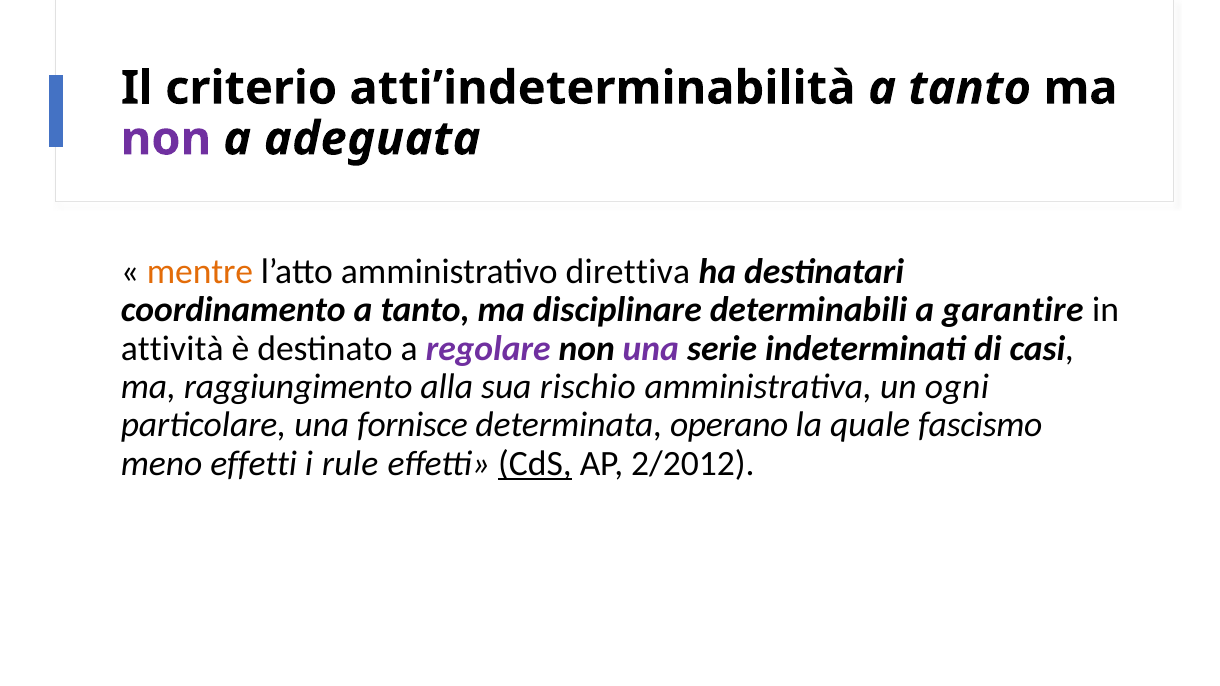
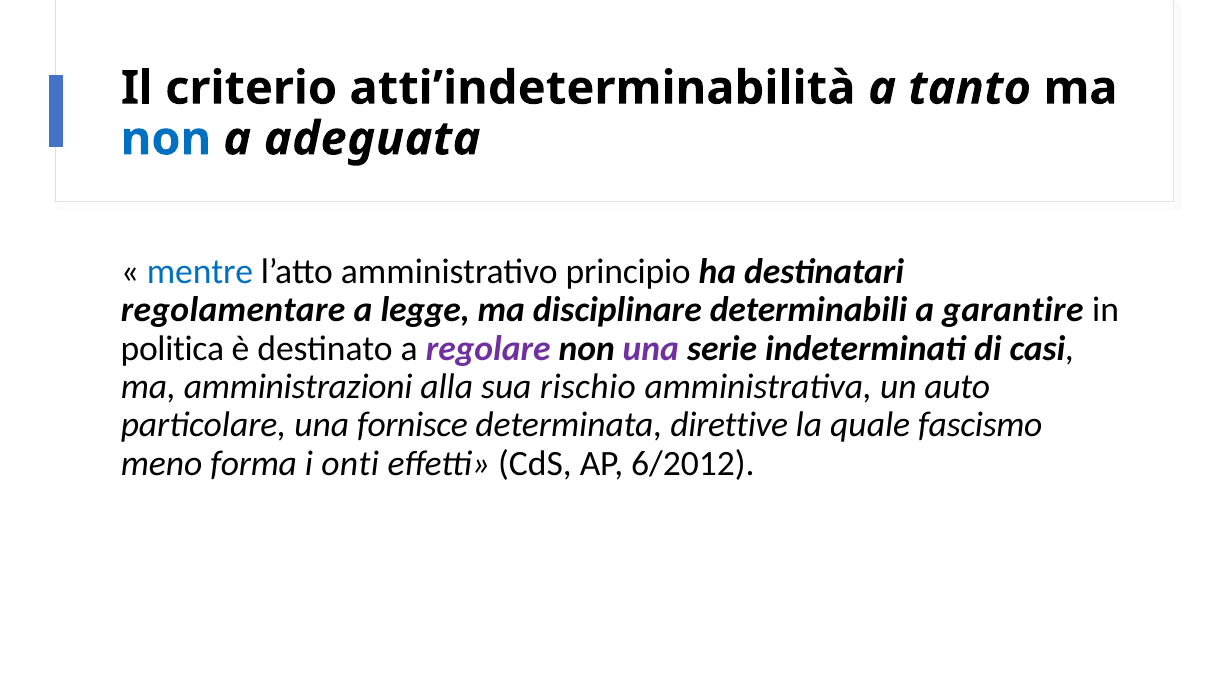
non at (166, 139) colour: purple -> blue
mentre colour: orange -> blue
direttiva: direttiva -> principio
coordinamento: coordinamento -> regolamentare
tanto at (425, 310): tanto -> legge
attività: attività -> politica
raggiungimento: raggiungimento -> amministrazioni
ogni: ogni -> auto
operano: operano -> direttive
meno effetti: effetti -> forma
rule: rule -> onti
CdS underline: present -> none
2/2012: 2/2012 -> 6/2012
